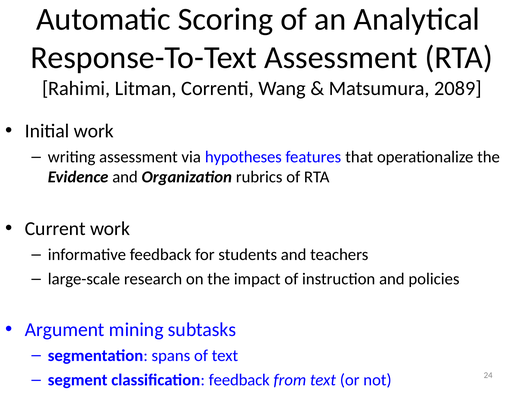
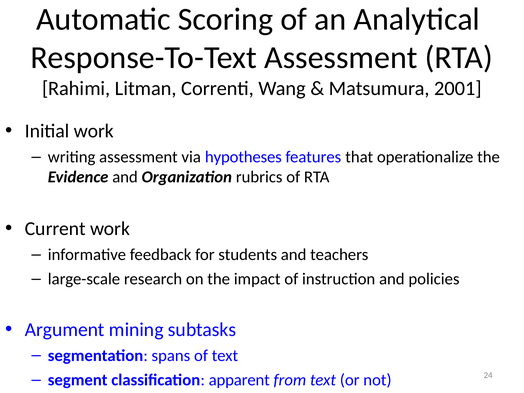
2089: 2089 -> 2001
classification feedback: feedback -> apparent
